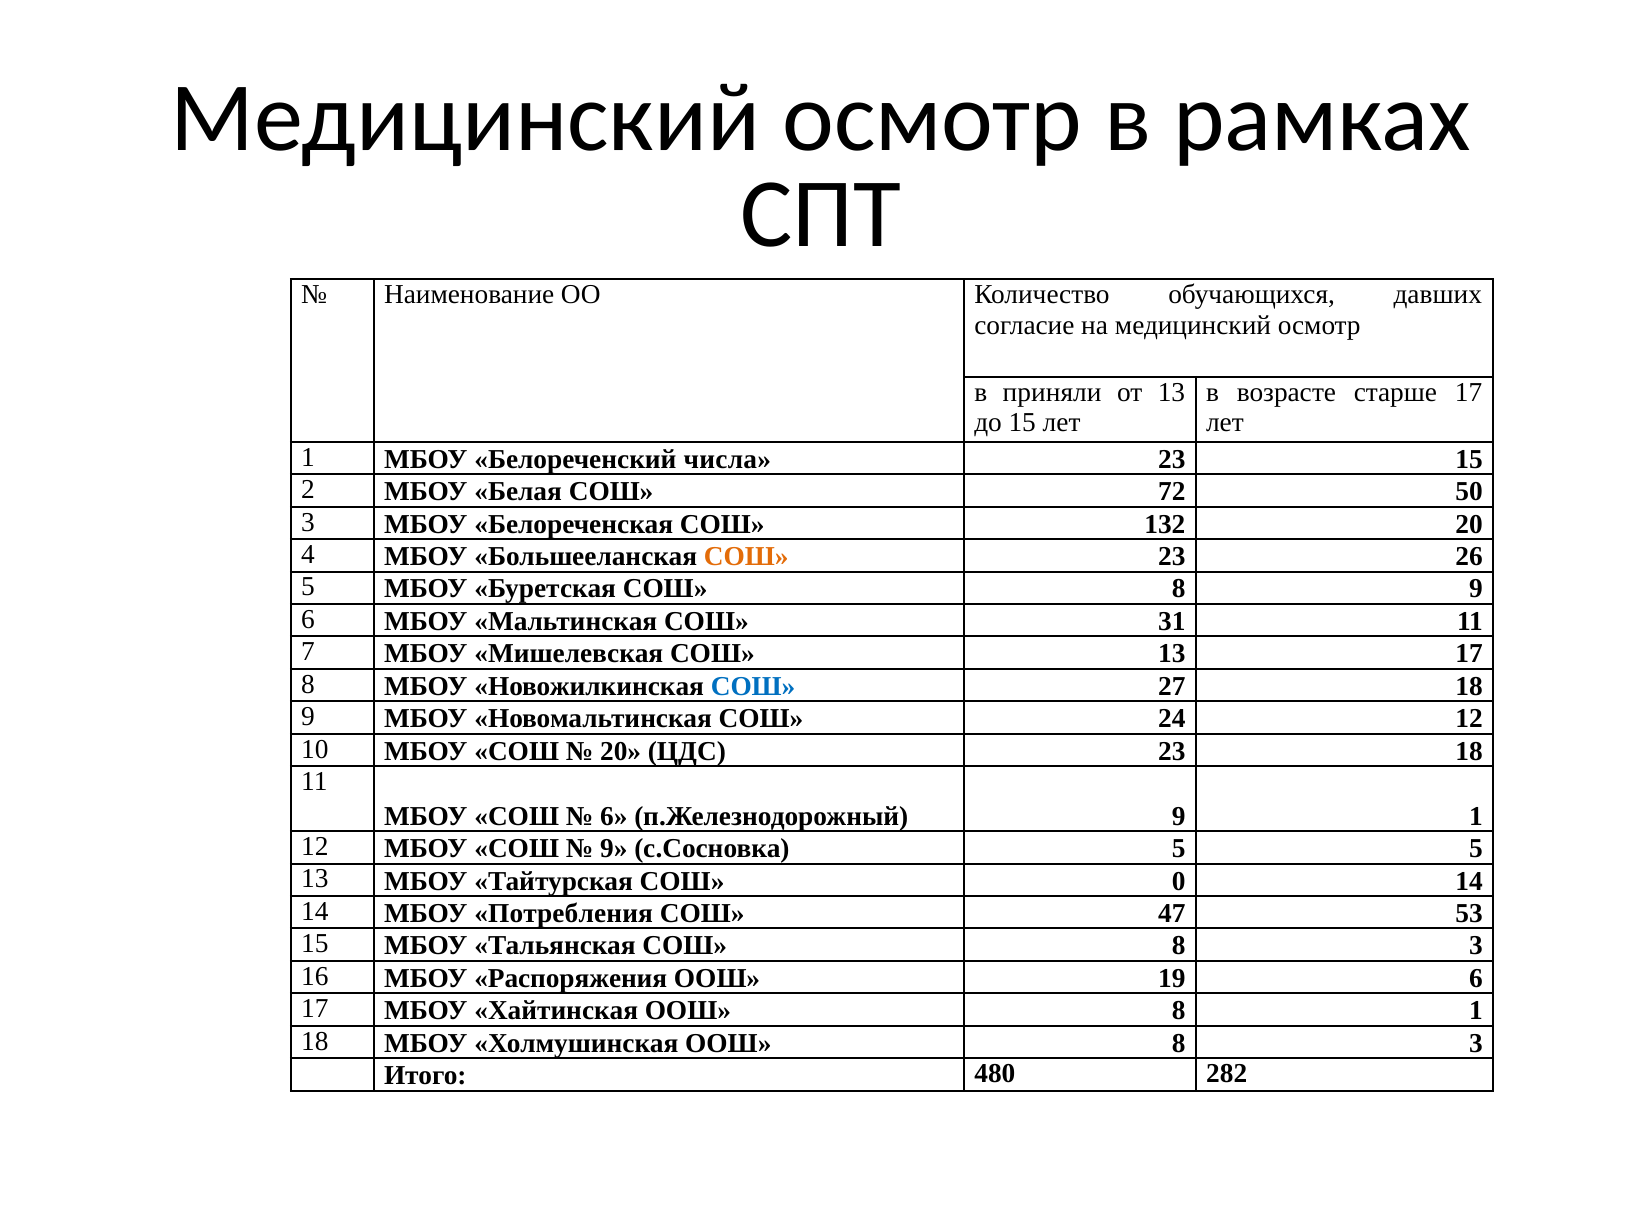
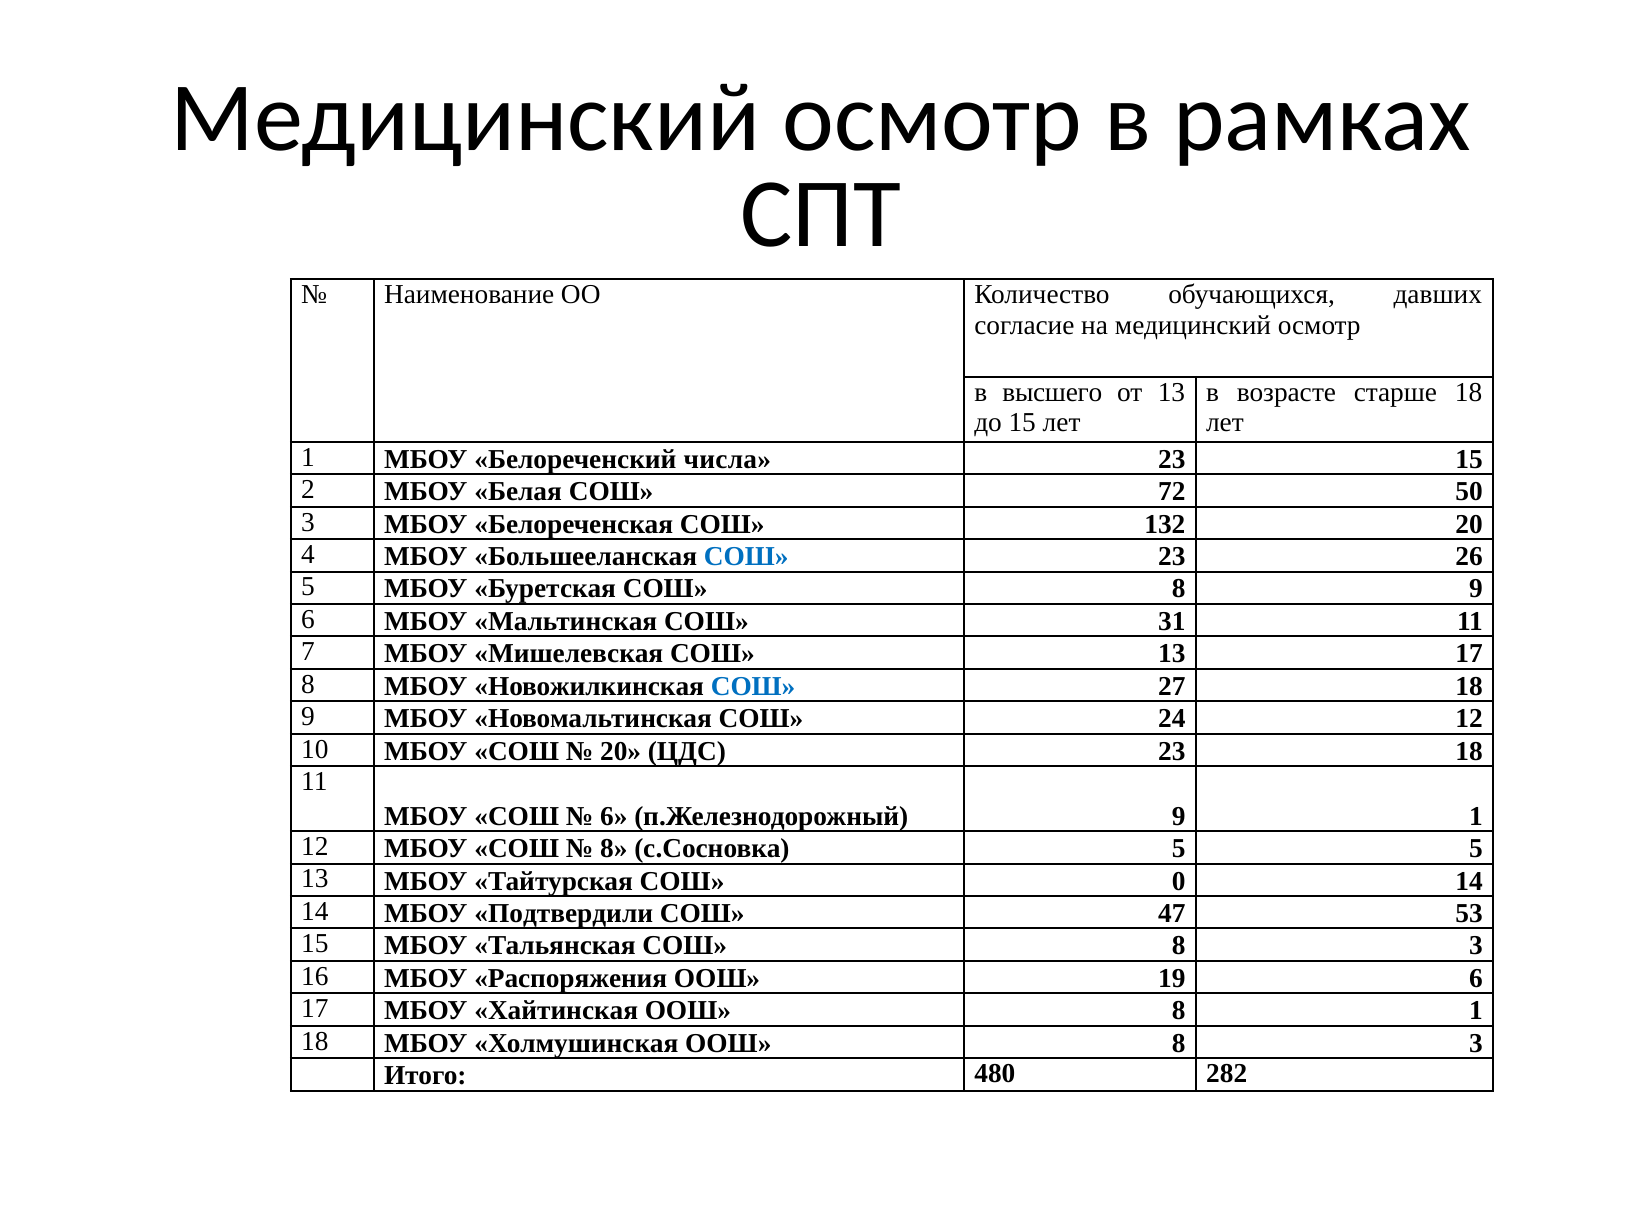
приняли: приняли -> высшего
старше 17: 17 -> 18
СОШ at (746, 557) colour: orange -> blue
9 at (614, 849): 9 -> 8
Потребления: Потребления -> Подтвердили
